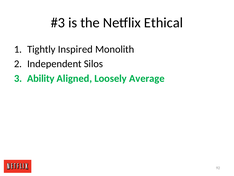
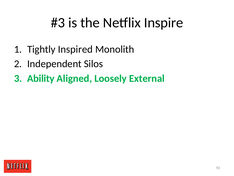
Ethical: Ethical -> Inspire
Average: Average -> External
